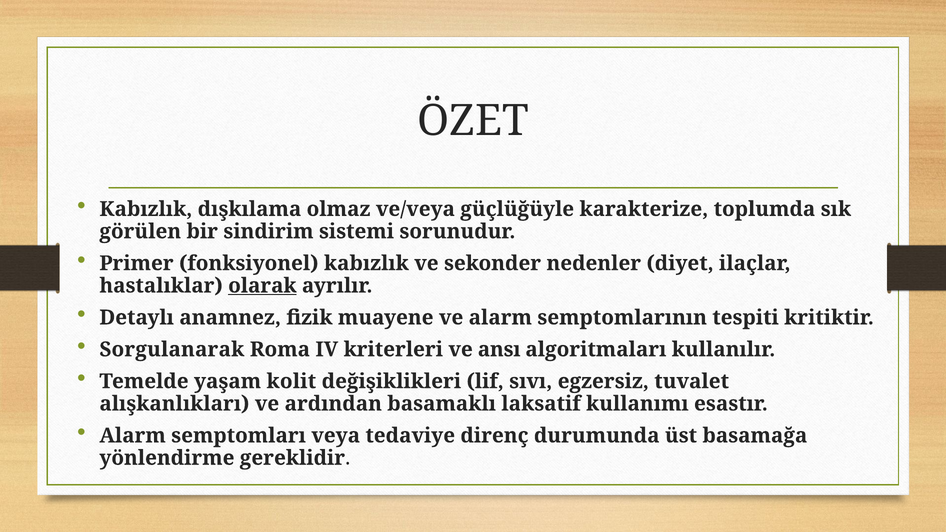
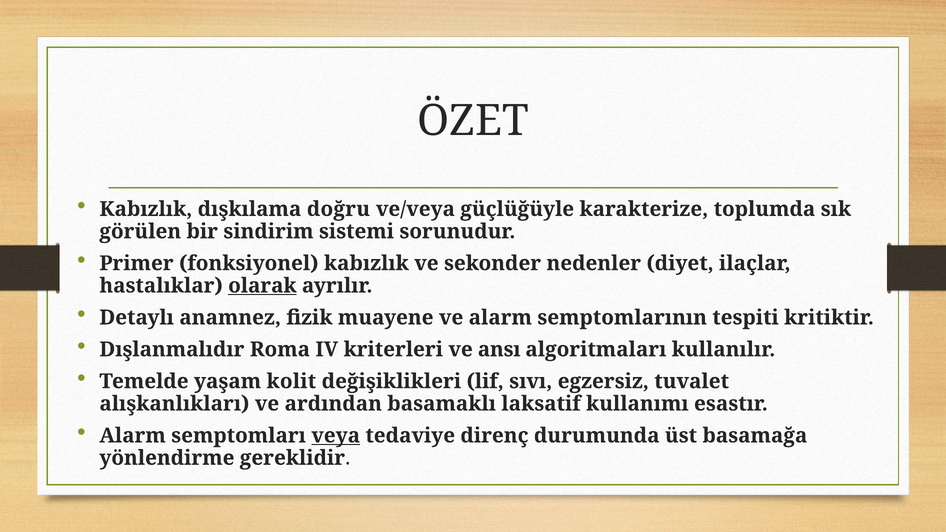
olmaz: olmaz -> doğru
Sorgulanarak: Sorgulanarak -> Dışlanmalıdır
veya underline: none -> present
